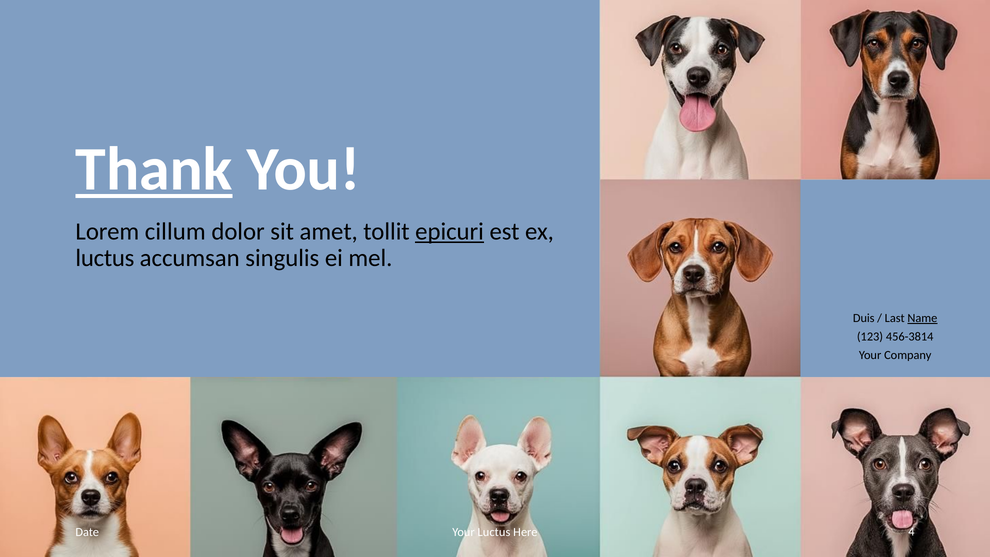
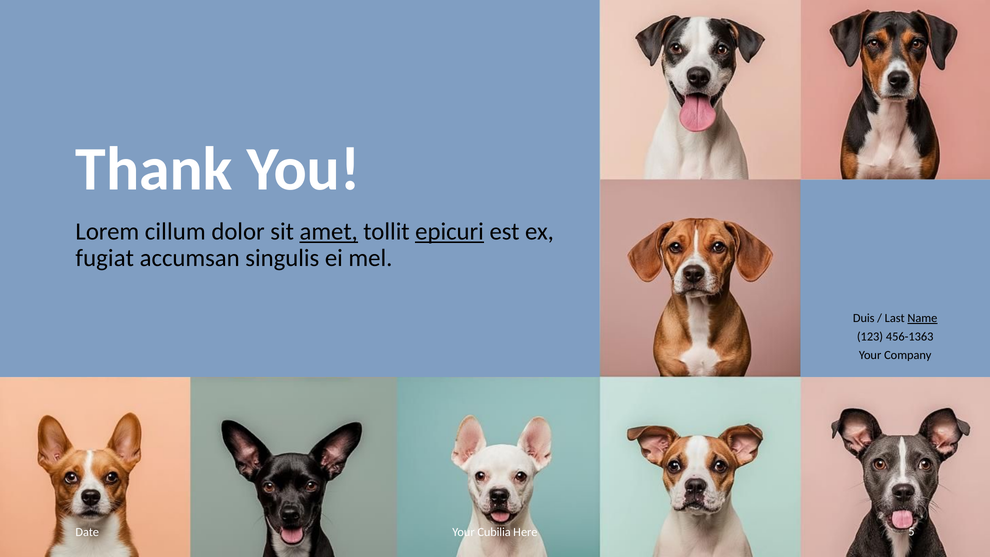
Thank underline: present -> none
amet underline: none -> present
luctus at (105, 258): luctus -> fugiat
456-3814: 456-3814 -> 456-1363
Your Luctus: Luctus -> Cubilia
4: 4 -> 5
